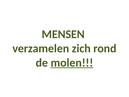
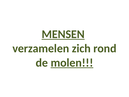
MENSEN underline: none -> present
